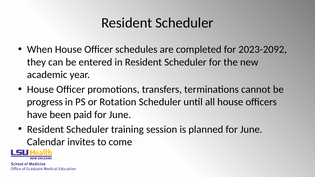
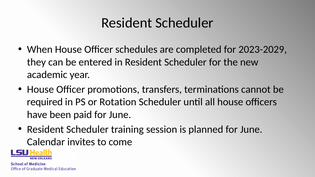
2023-2092: 2023-2092 -> 2023-2029
progress: progress -> required
